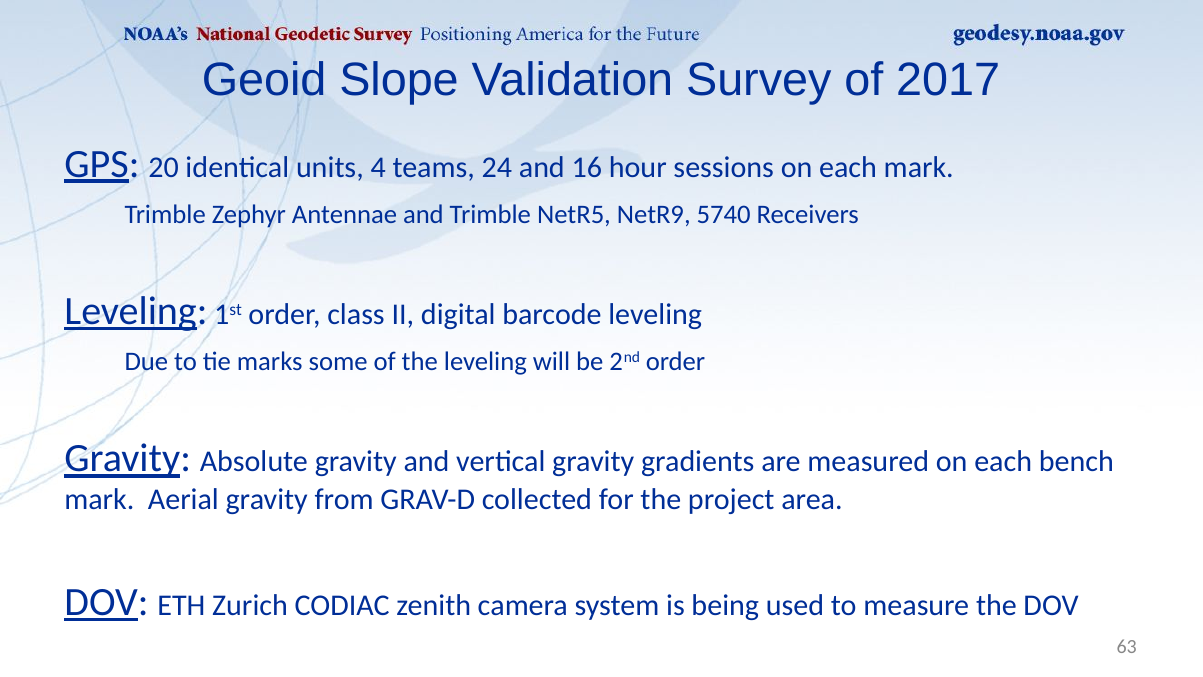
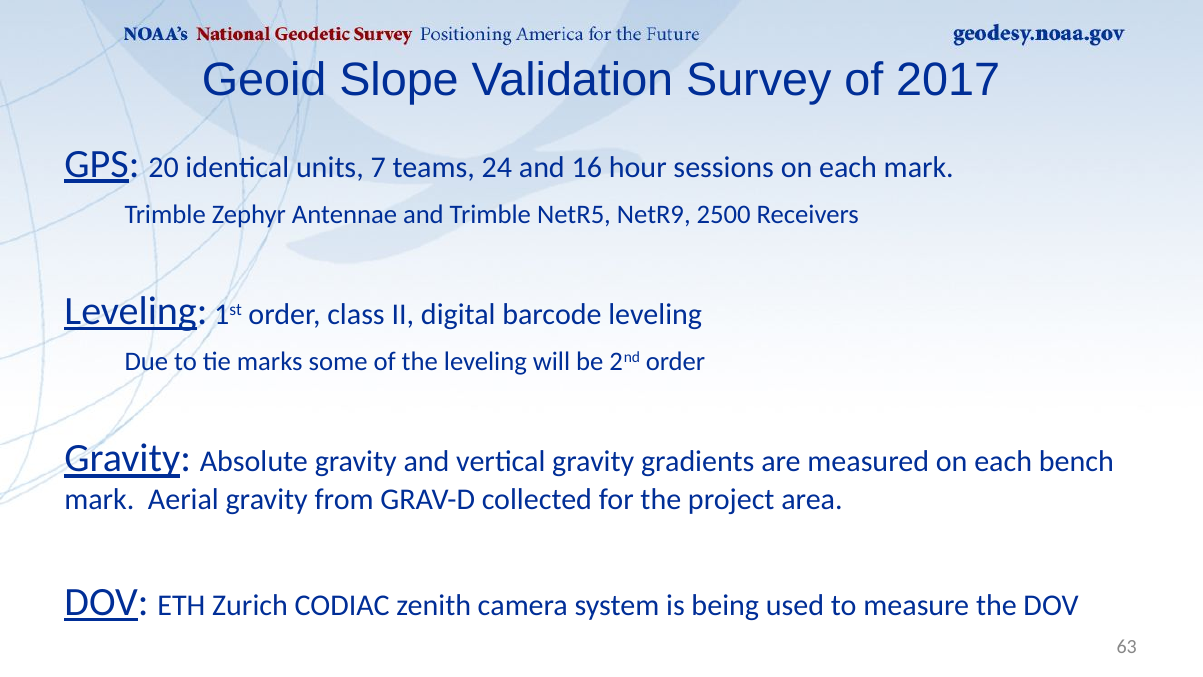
4: 4 -> 7
5740: 5740 -> 2500
